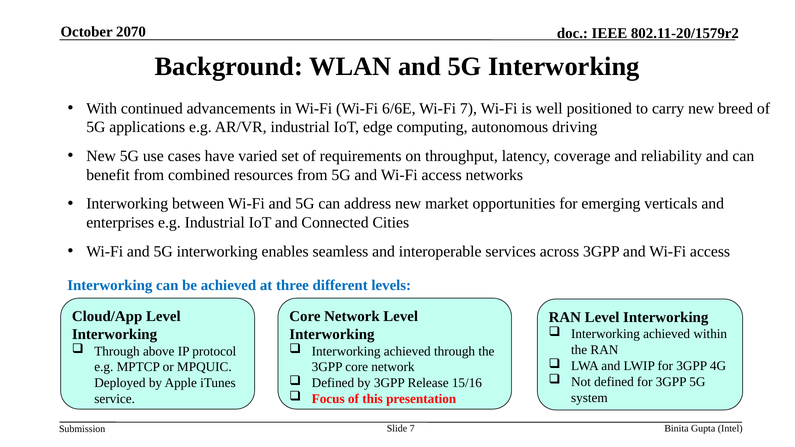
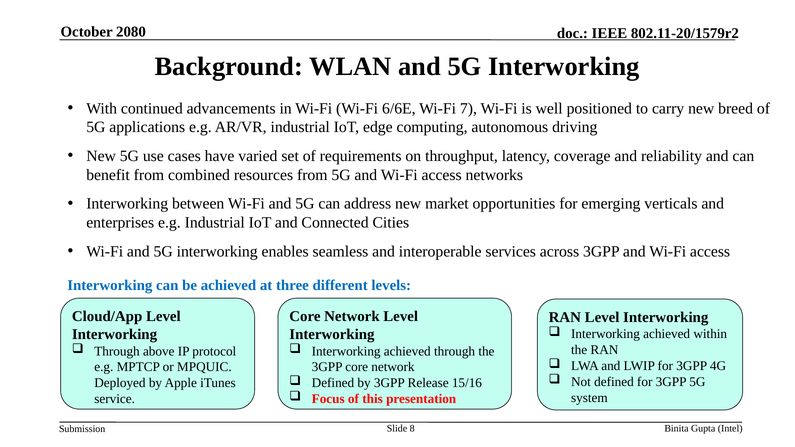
2070: 2070 -> 2080
Slide 7: 7 -> 8
